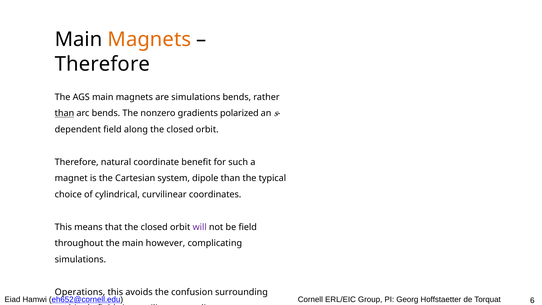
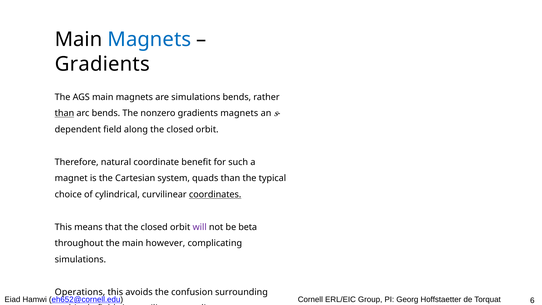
Magnets at (149, 40) colour: orange -> blue
Therefore at (102, 64): Therefore -> Gradients
gradients polarized: polarized -> magnets
dipole: dipole -> quads
coordinates at (215, 195) underline: none -> present
be field: field -> beta
